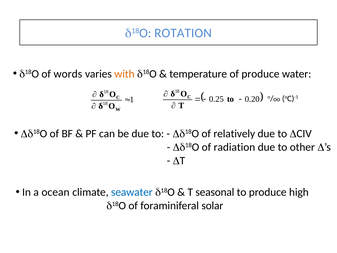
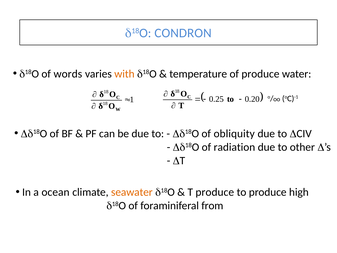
ROTATION: ROTATION -> CONDRON
relatively: relatively -> obliquity
seawater colour: blue -> orange
T seasonal: seasonal -> produce
solar: solar -> from
